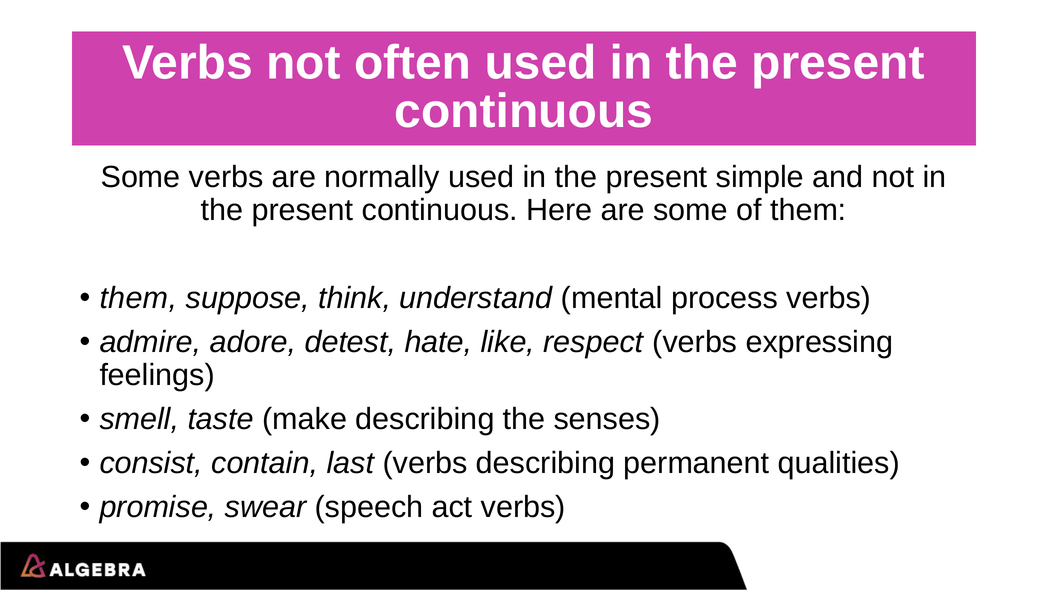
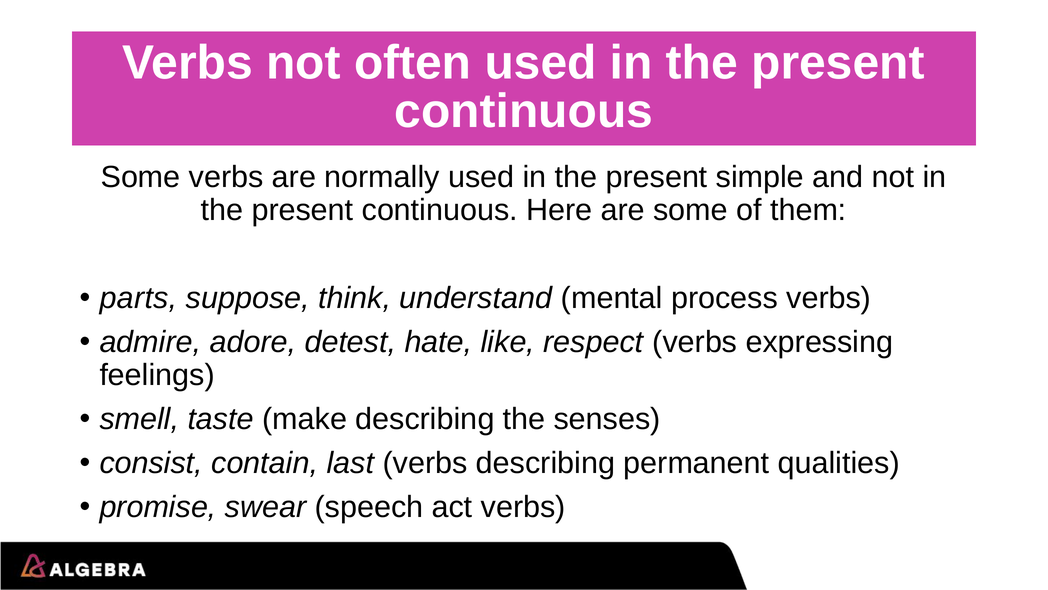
them at (138, 298): them -> parts
